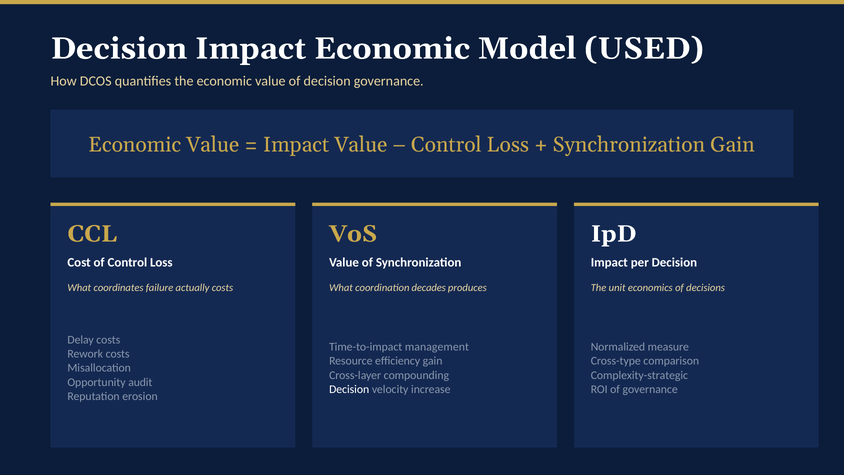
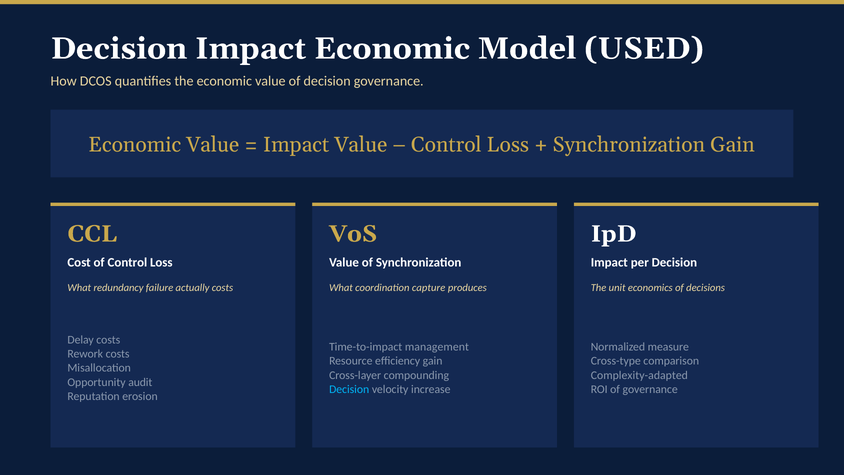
coordinates: coordinates -> redundancy
decades: decades -> capture
Complexity-strategic: Complexity-strategic -> Complexity-adapted
Decision at (349, 389) colour: white -> light blue
